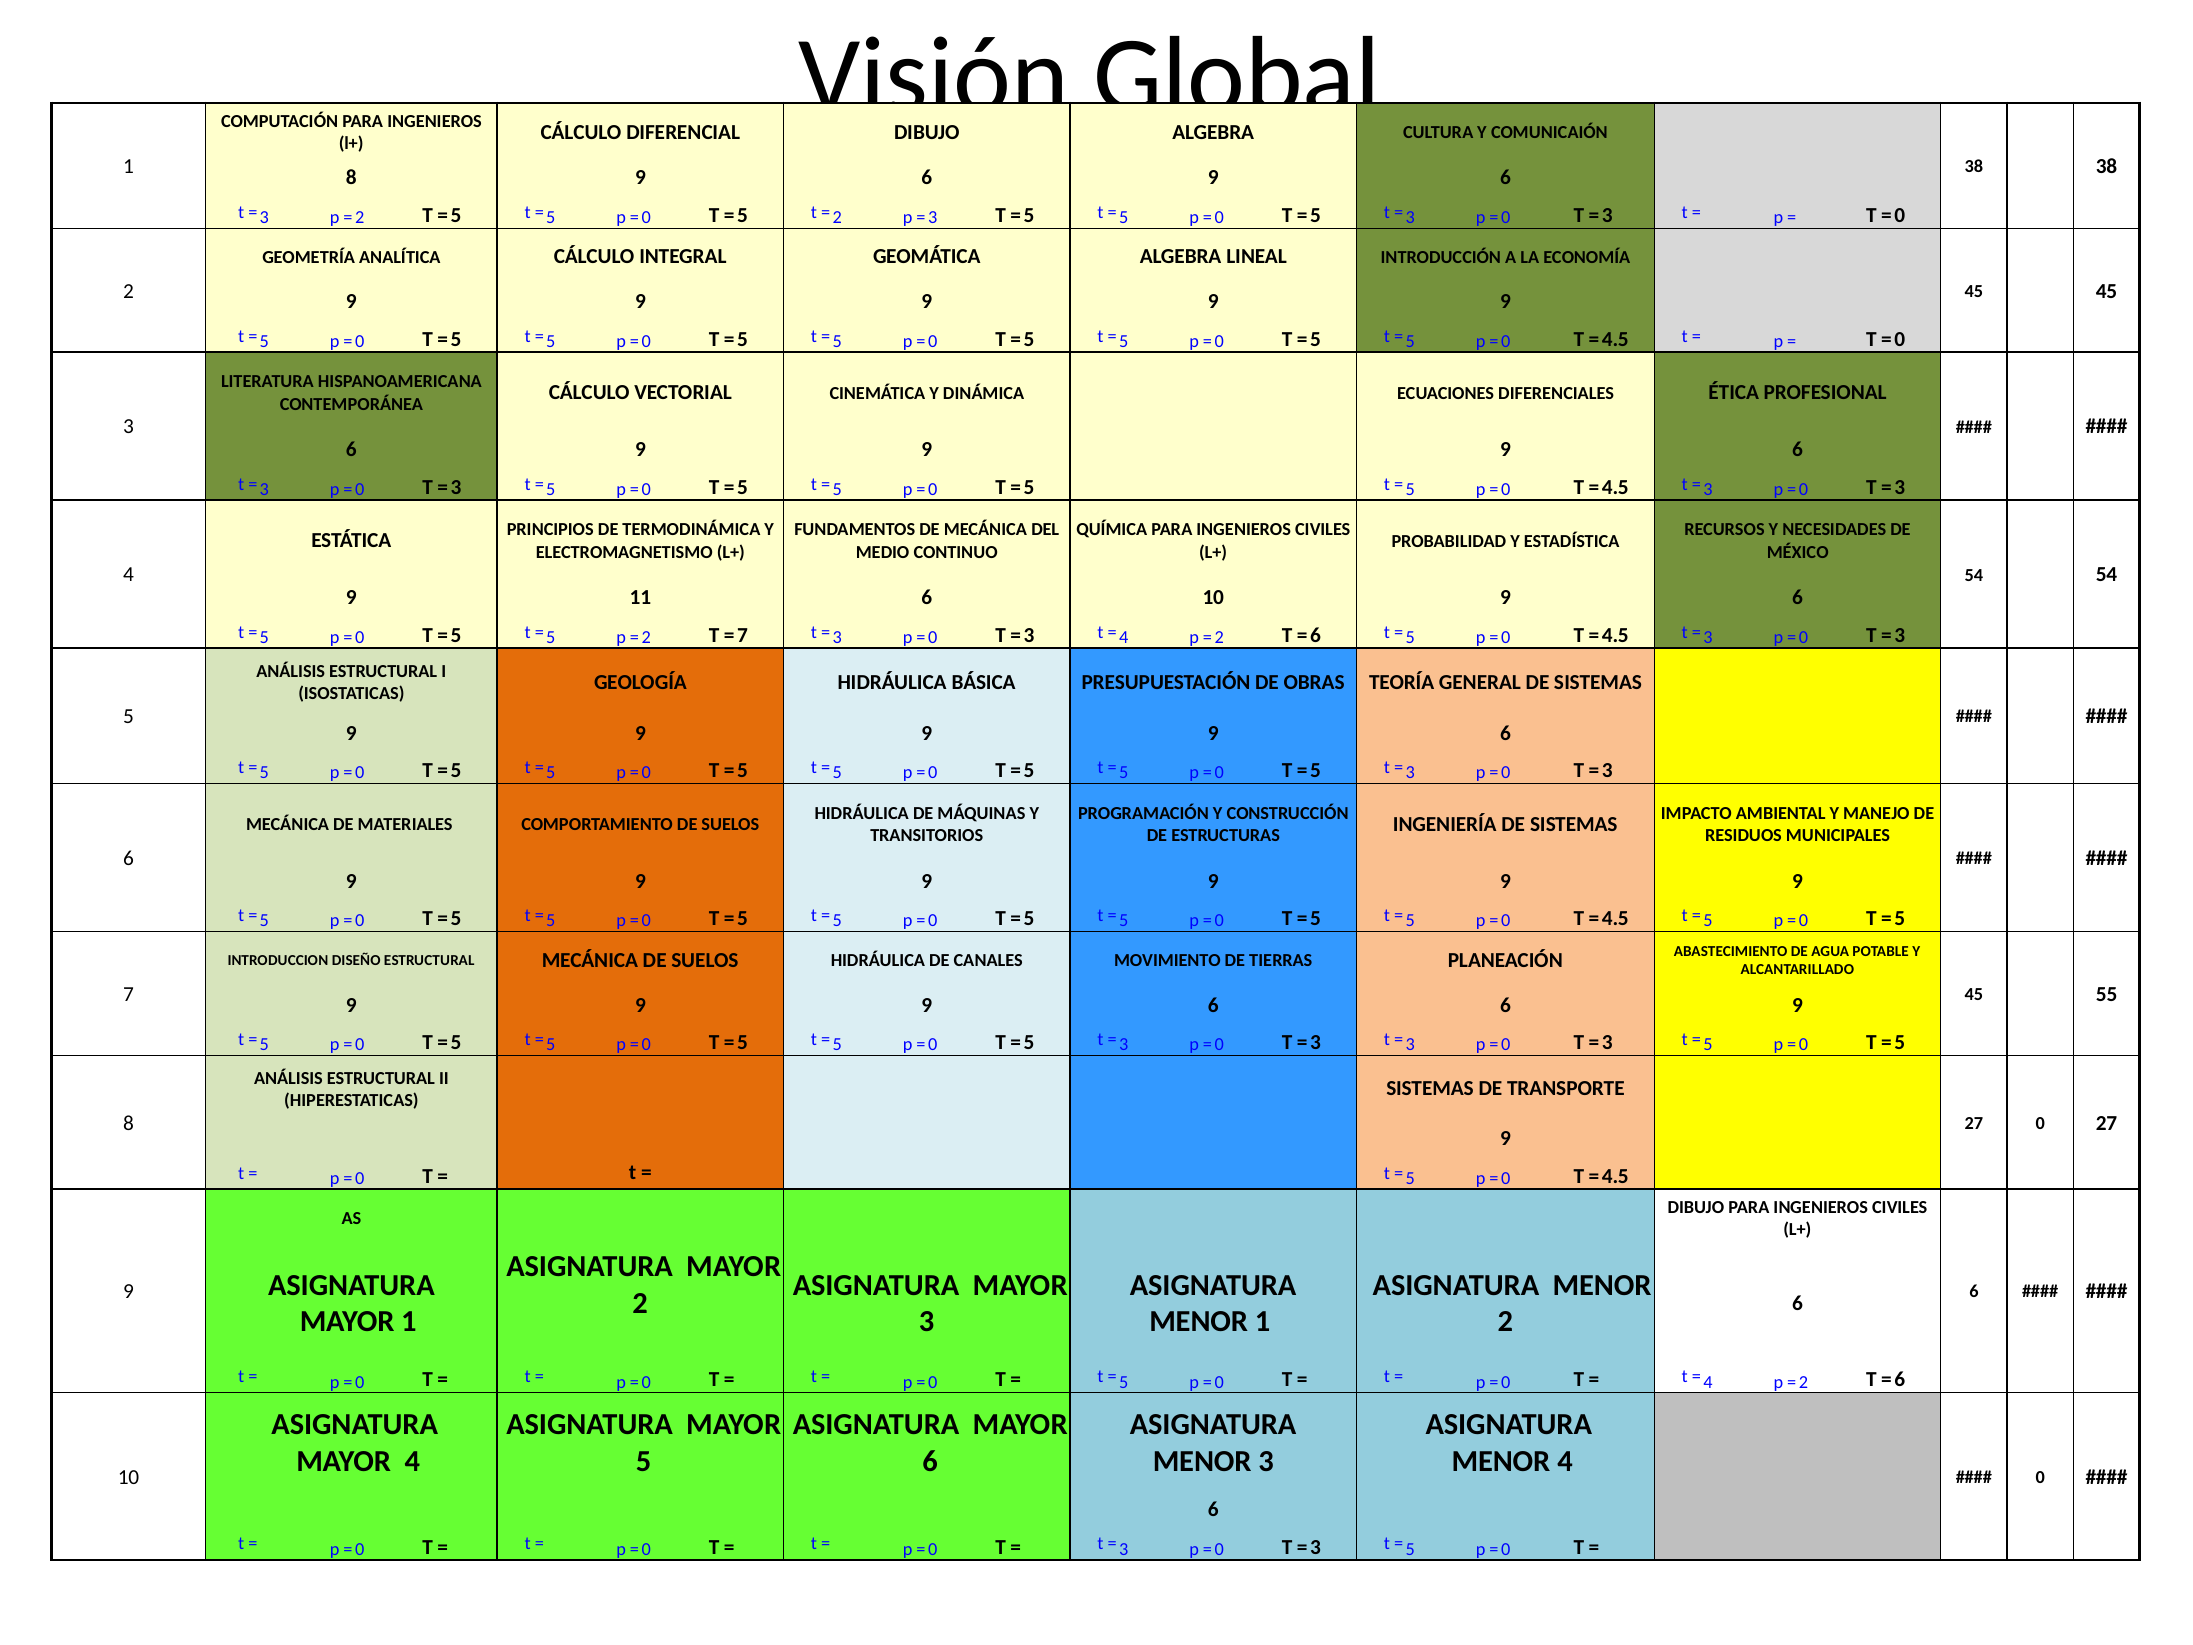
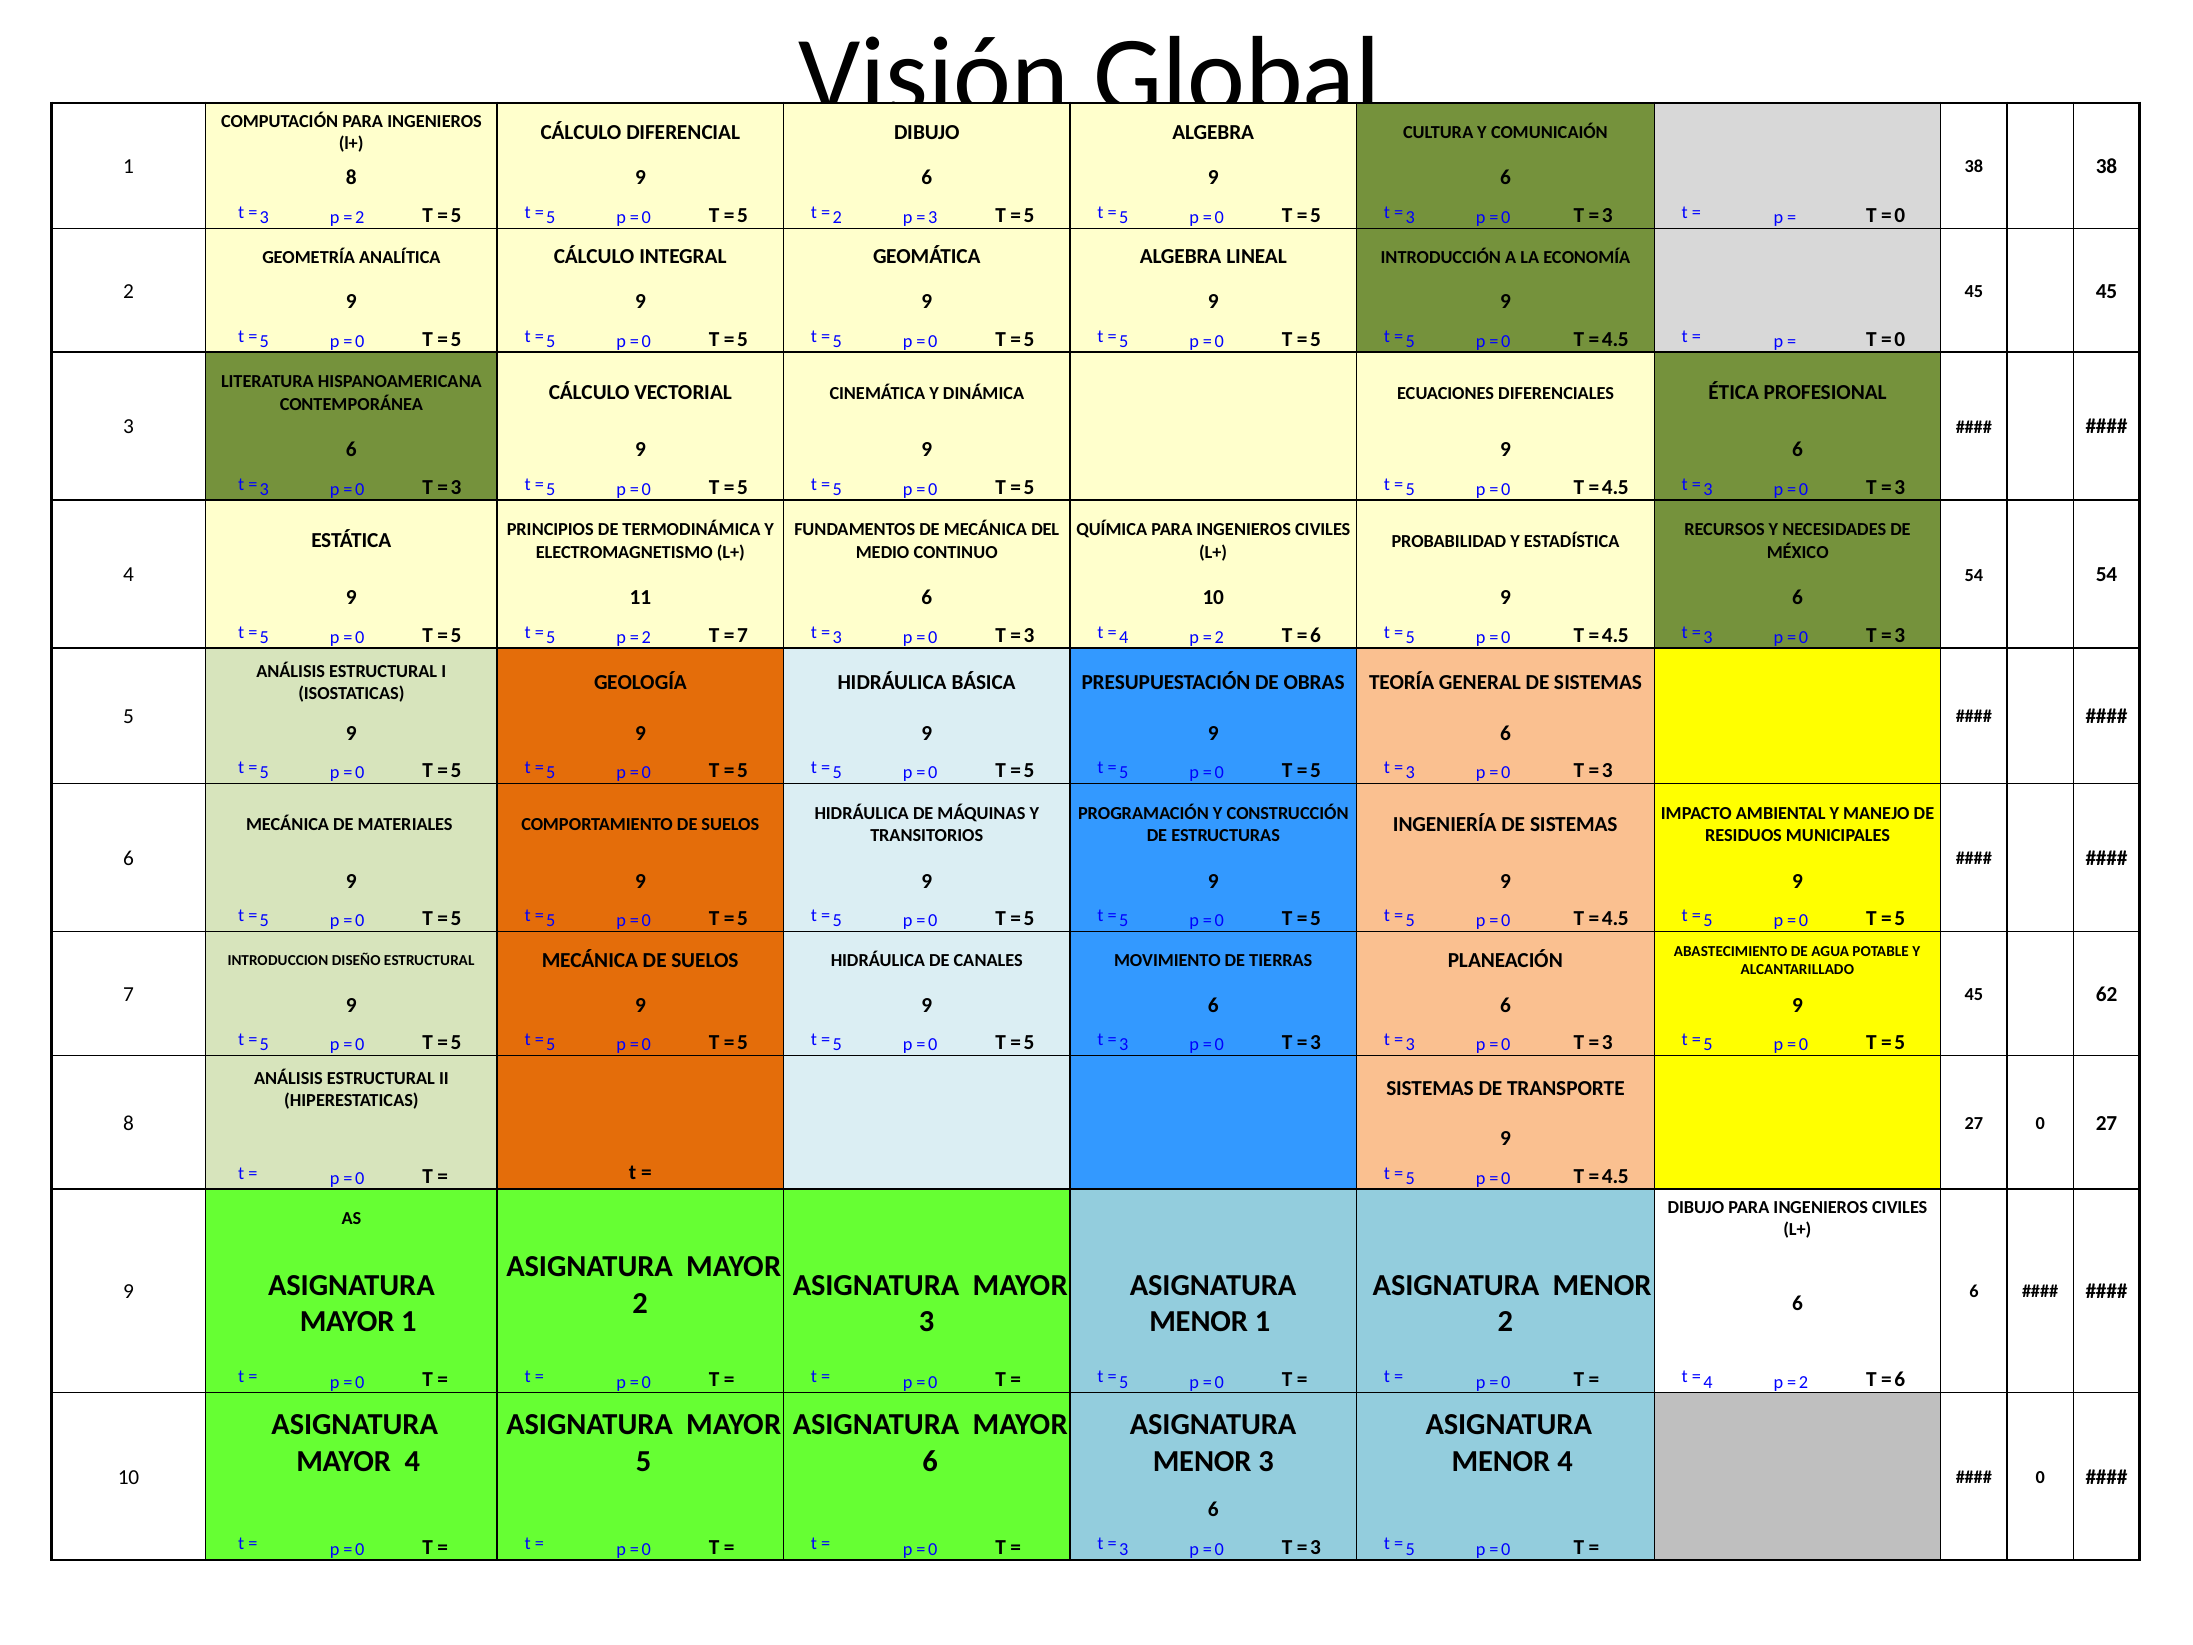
55: 55 -> 62
